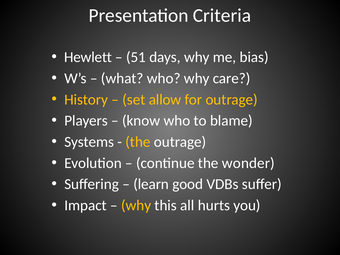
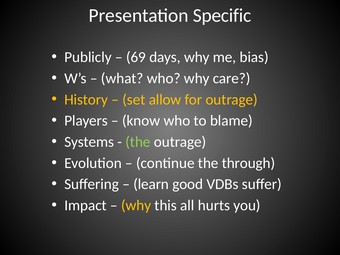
Criteria: Criteria -> Specific
Hewlett: Hewlett -> Publicly
51: 51 -> 69
the at (138, 142) colour: yellow -> light green
wonder: wonder -> through
